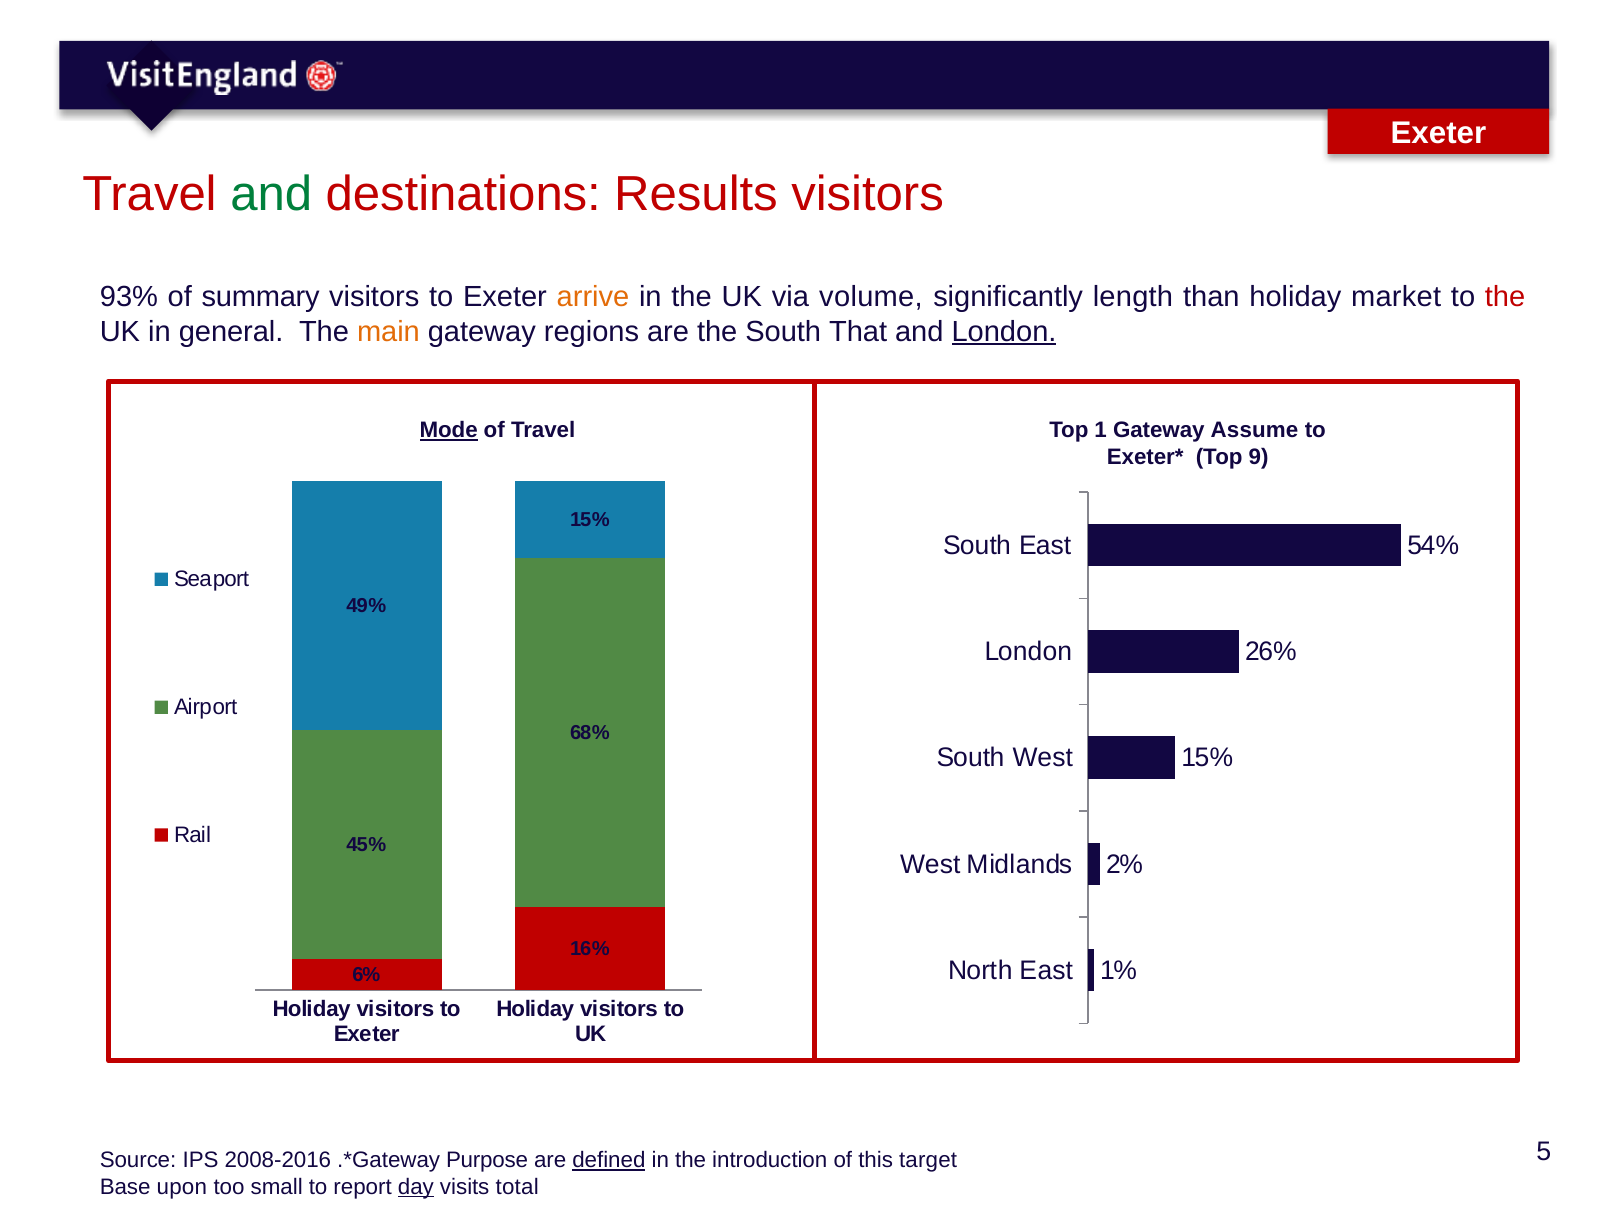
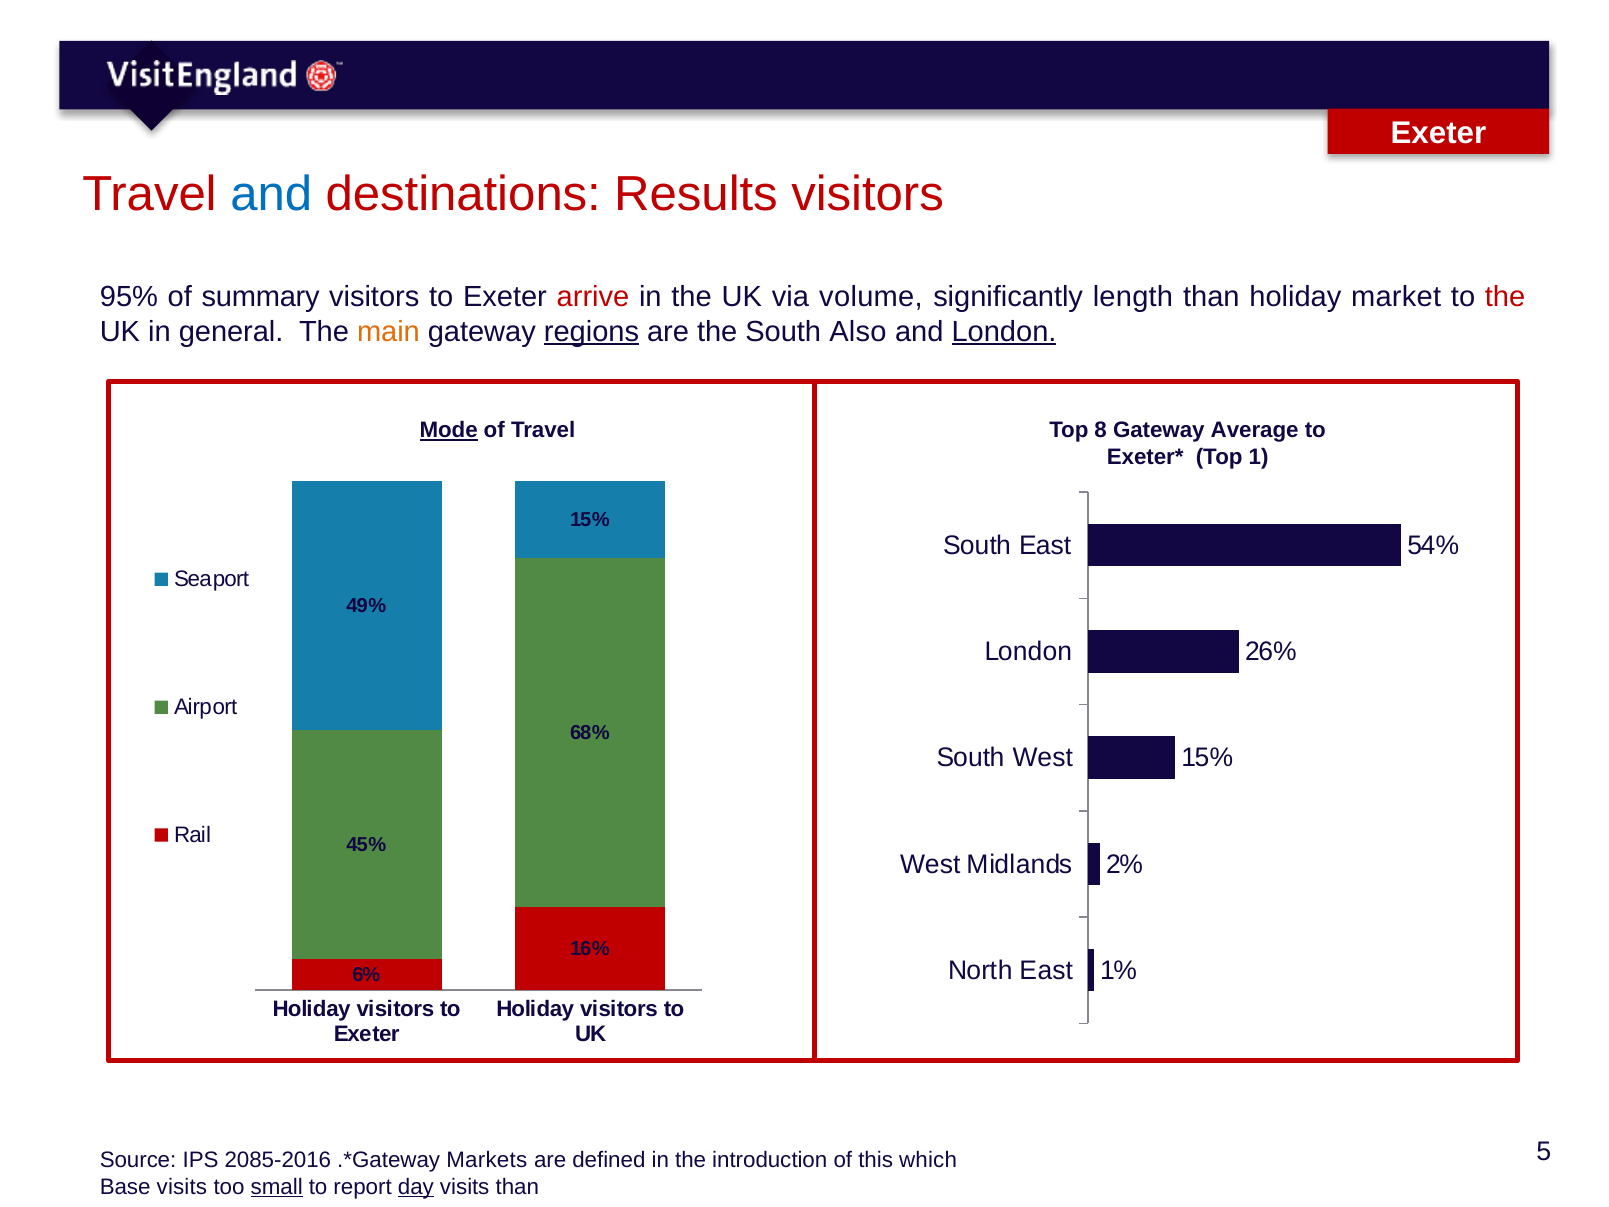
and at (271, 194) colour: green -> blue
93%: 93% -> 95%
arrive colour: orange -> red
regions underline: none -> present
That: That -> Also
1: 1 -> 8
Assume: Assume -> Average
9: 9 -> 1
2008-2016: 2008-2016 -> 2085-2016
Purpose: Purpose -> Markets
defined underline: present -> none
target: target -> which
Base upon: upon -> visits
small underline: none -> present
visits total: total -> than
